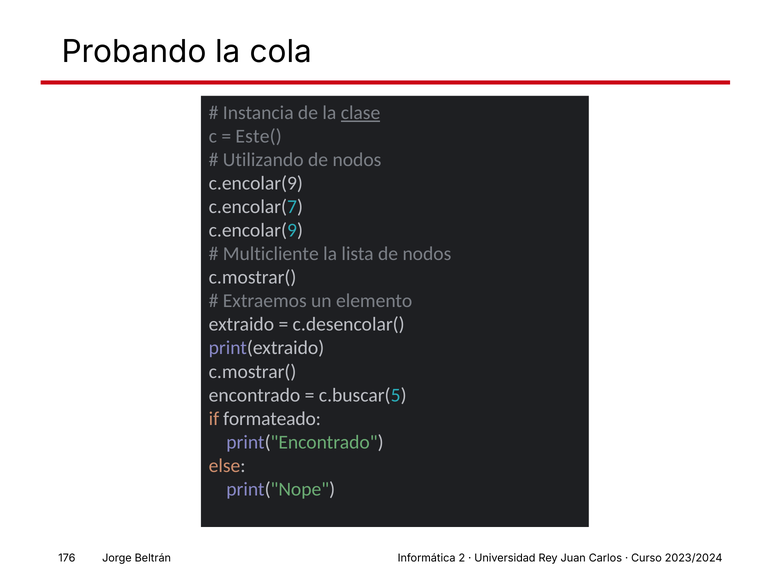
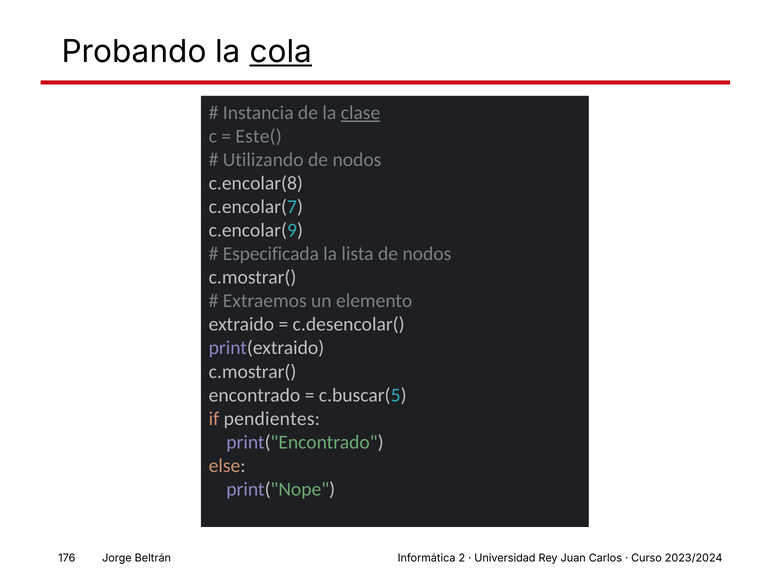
cola underline: none -> present
c.encolar(9 at (256, 183): c.encolar(9 -> c.encolar(8
Multicliente: Multicliente -> Especificada
formateado: formateado -> pendientes
